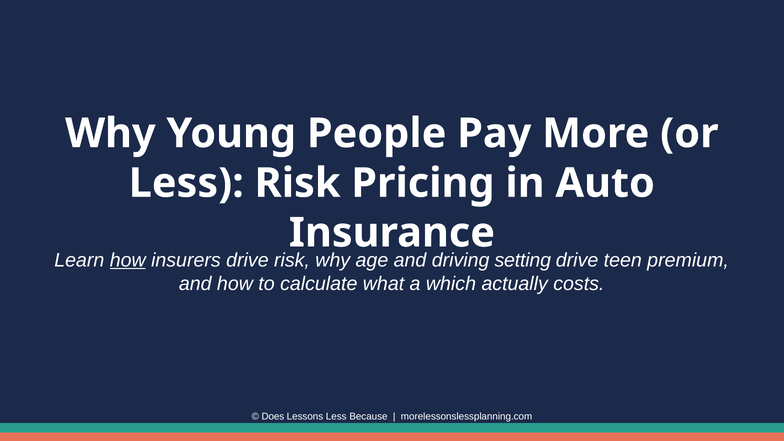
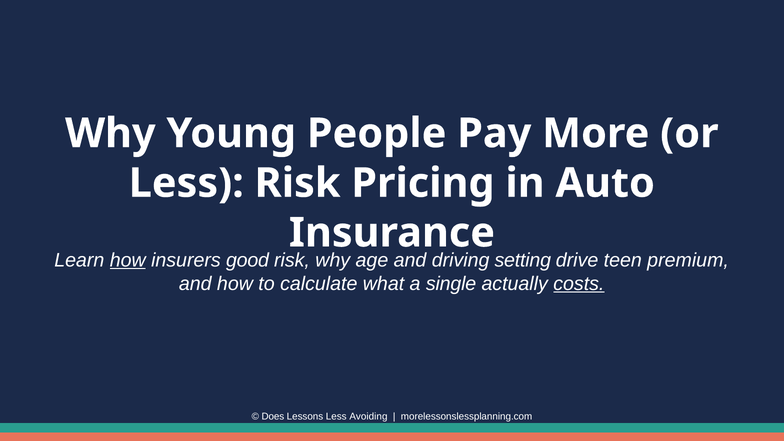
insurers drive: drive -> good
which: which -> single
costs underline: none -> present
Because: Because -> Avoiding
